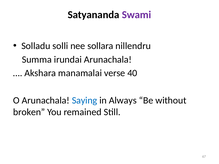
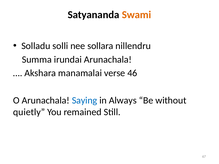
Swami colour: purple -> orange
40: 40 -> 46
broken: broken -> quietly
